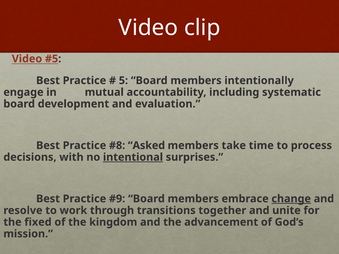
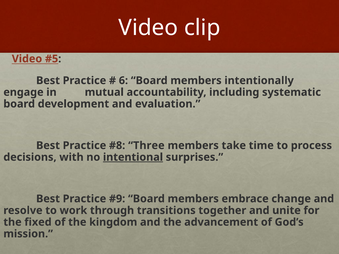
5: 5 -> 6
Asked: Asked -> Three
change underline: present -> none
